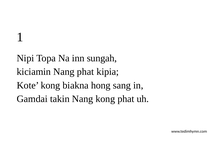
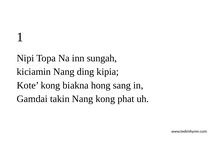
Nang phat: phat -> ding
